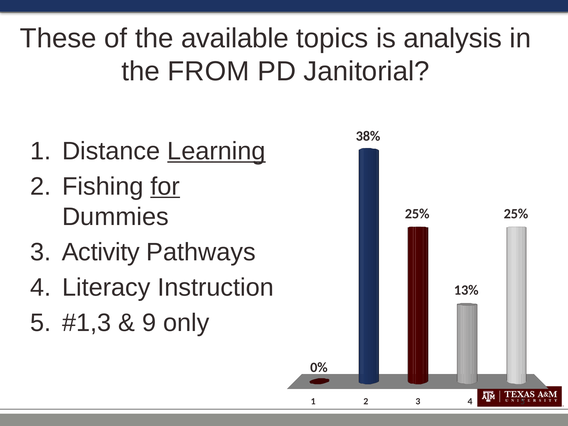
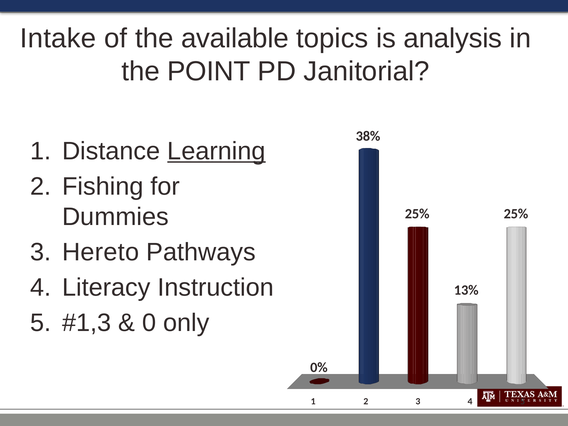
These: These -> Intake
FROM: FROM -> POINT
for underline: present -> none
Activity: Activity -> Hereto
9: 9 -> 0
